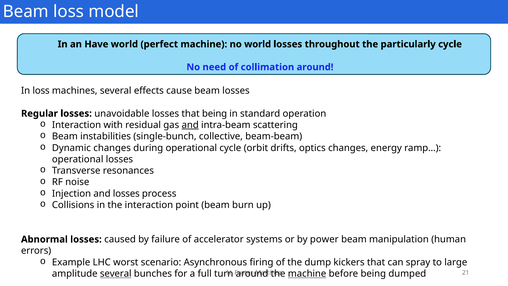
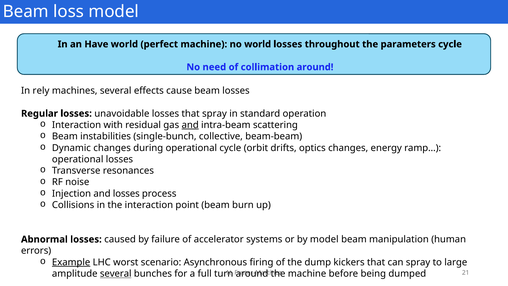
particularly: particularly -> parameters
In loss: loss -> rely
that being: being -> spray
by power: power -> model
Example underline: none -> present
machine at (307, 273) underline: present -> none
